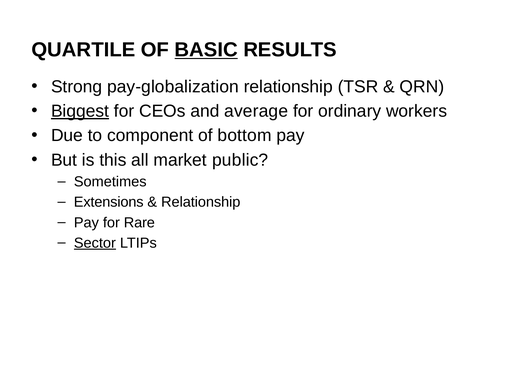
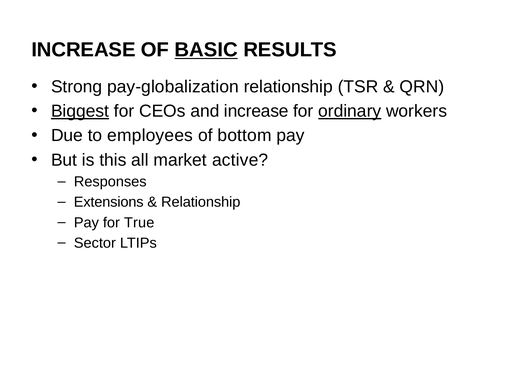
QUARTILE at (83, 50): QUARTILE -> INCREASE
and average: average -> increase
ordinary underline: none -> present
component: component -> employees
public: public -> active
Sometimes: Sometimes -> Responses
Rare: Rare -> True
Sector underline: present -> none
